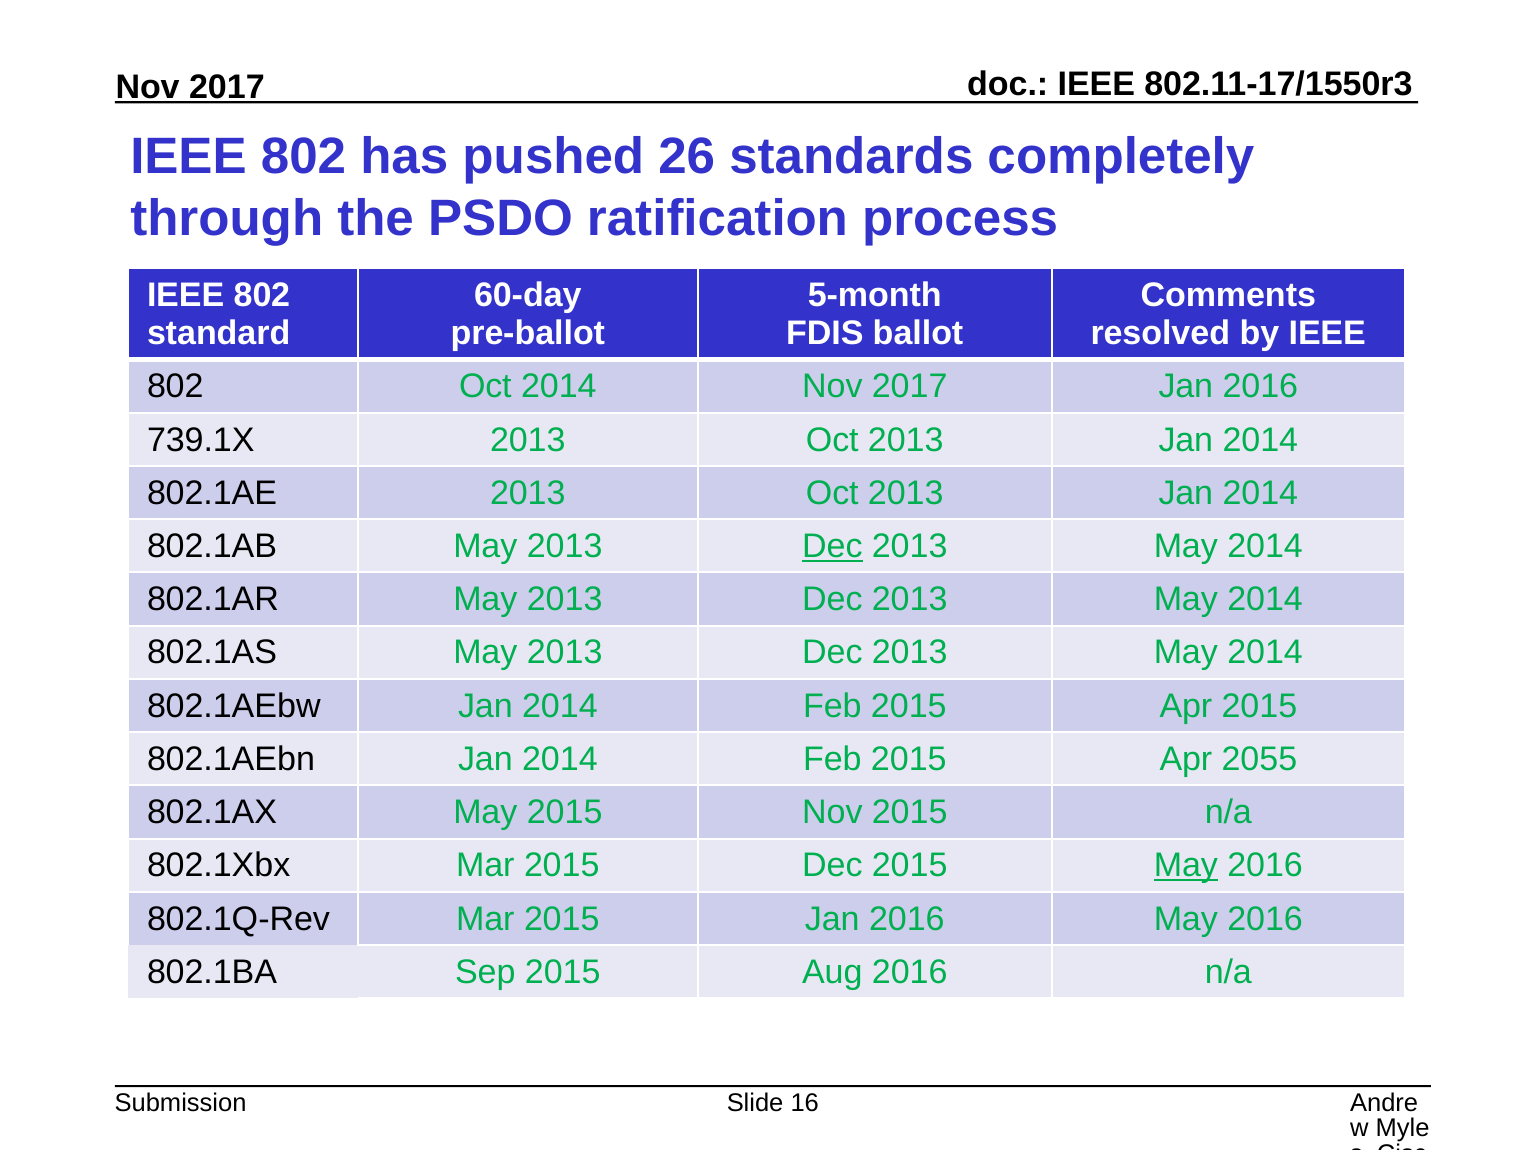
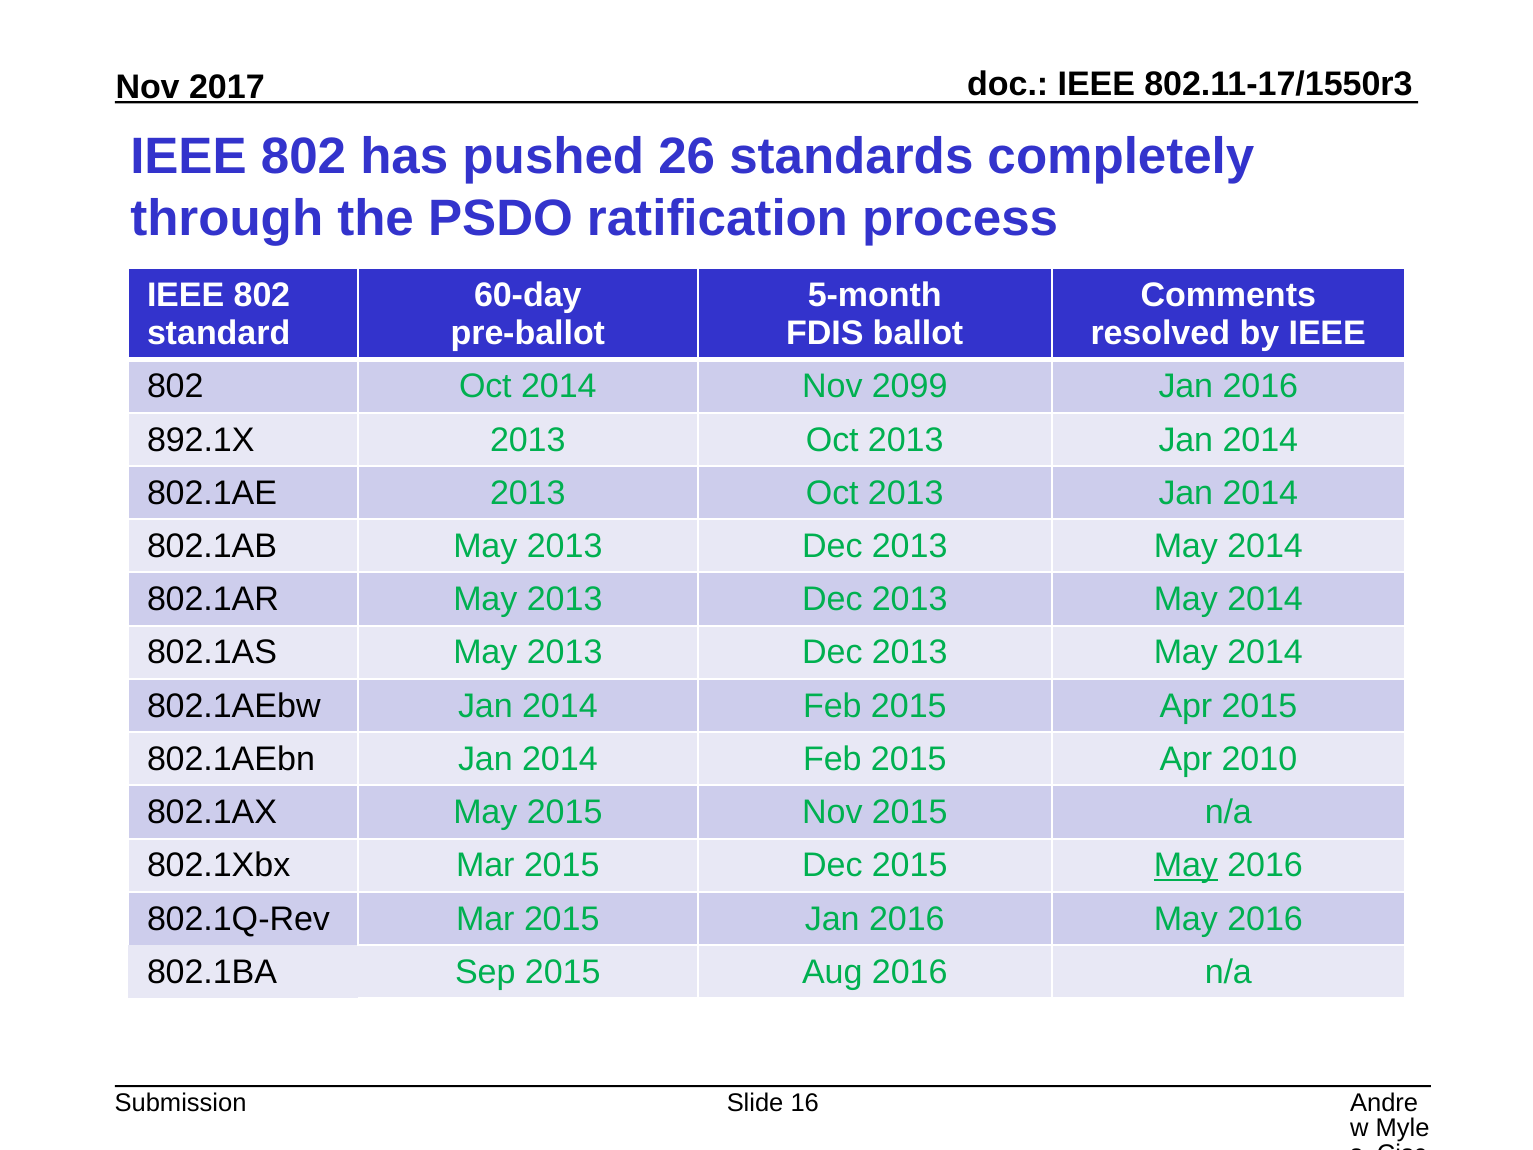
2014 Nov 2017: 2017 -> 2099
739.1X: 739.1X -> 892.1X
Dec at (832, 546) underline: present -> none
2055: 2055 -> 2010
